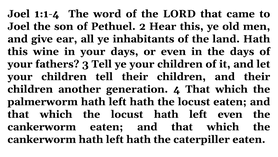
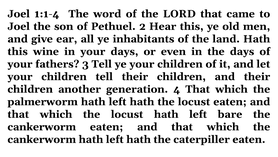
left even: even -> bare
